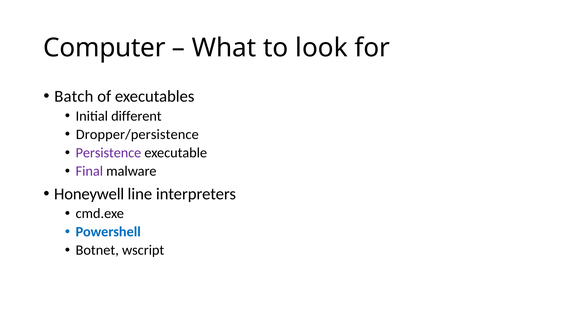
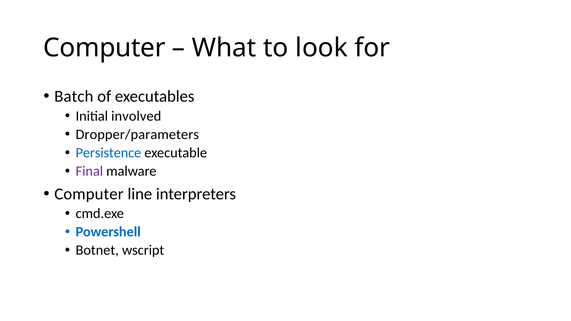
different: different -> involved
Dropper/persistence: Dropper/persistence -> Dropper/parameters
Persistence colour: purple -> blue
Honeywell at (89, 194): Honeywell -> Computer
